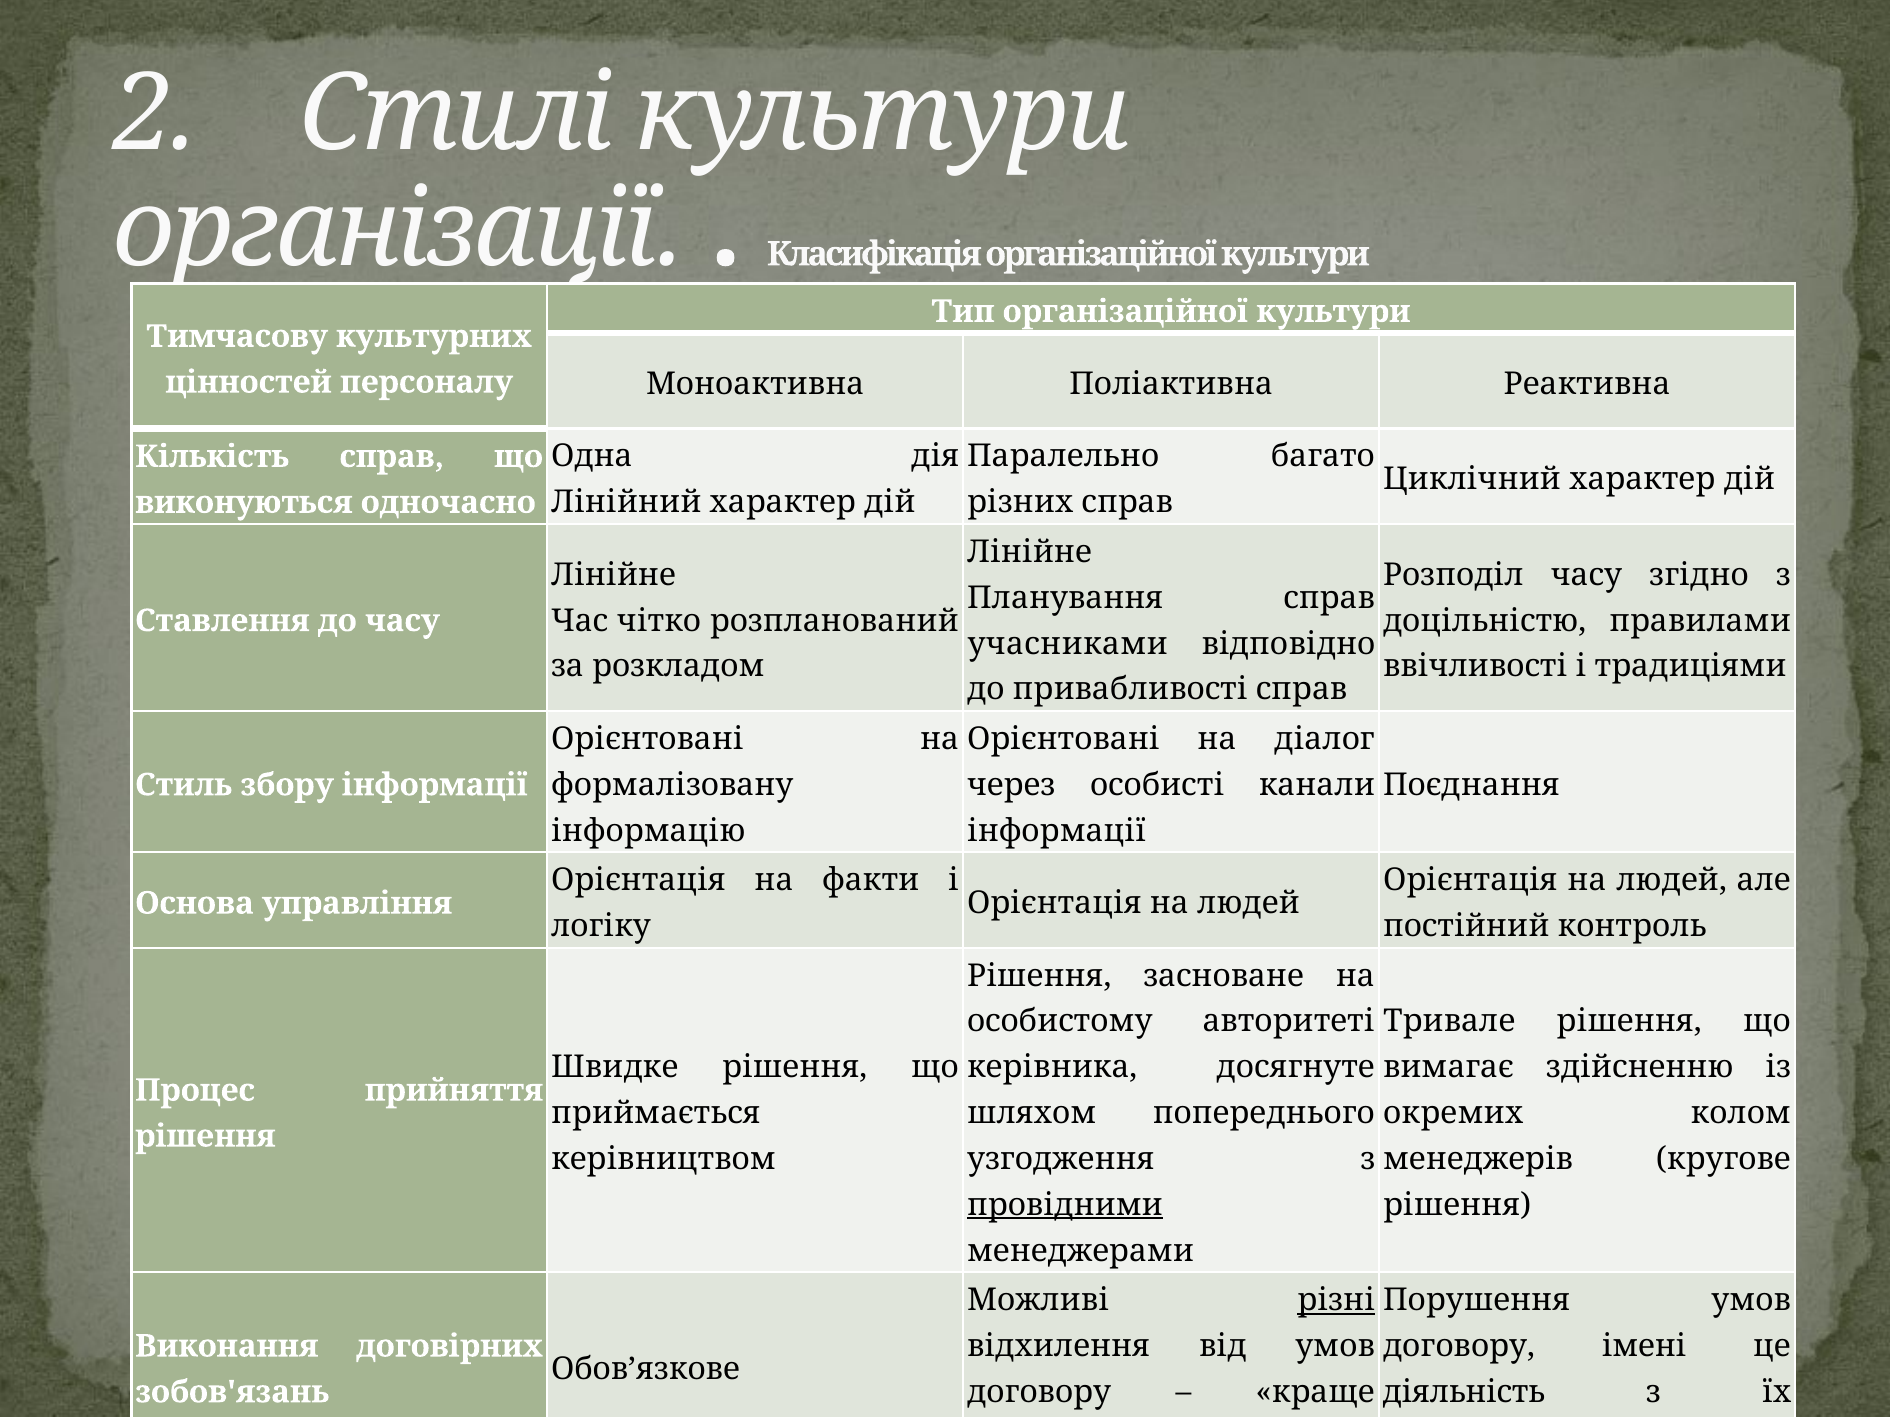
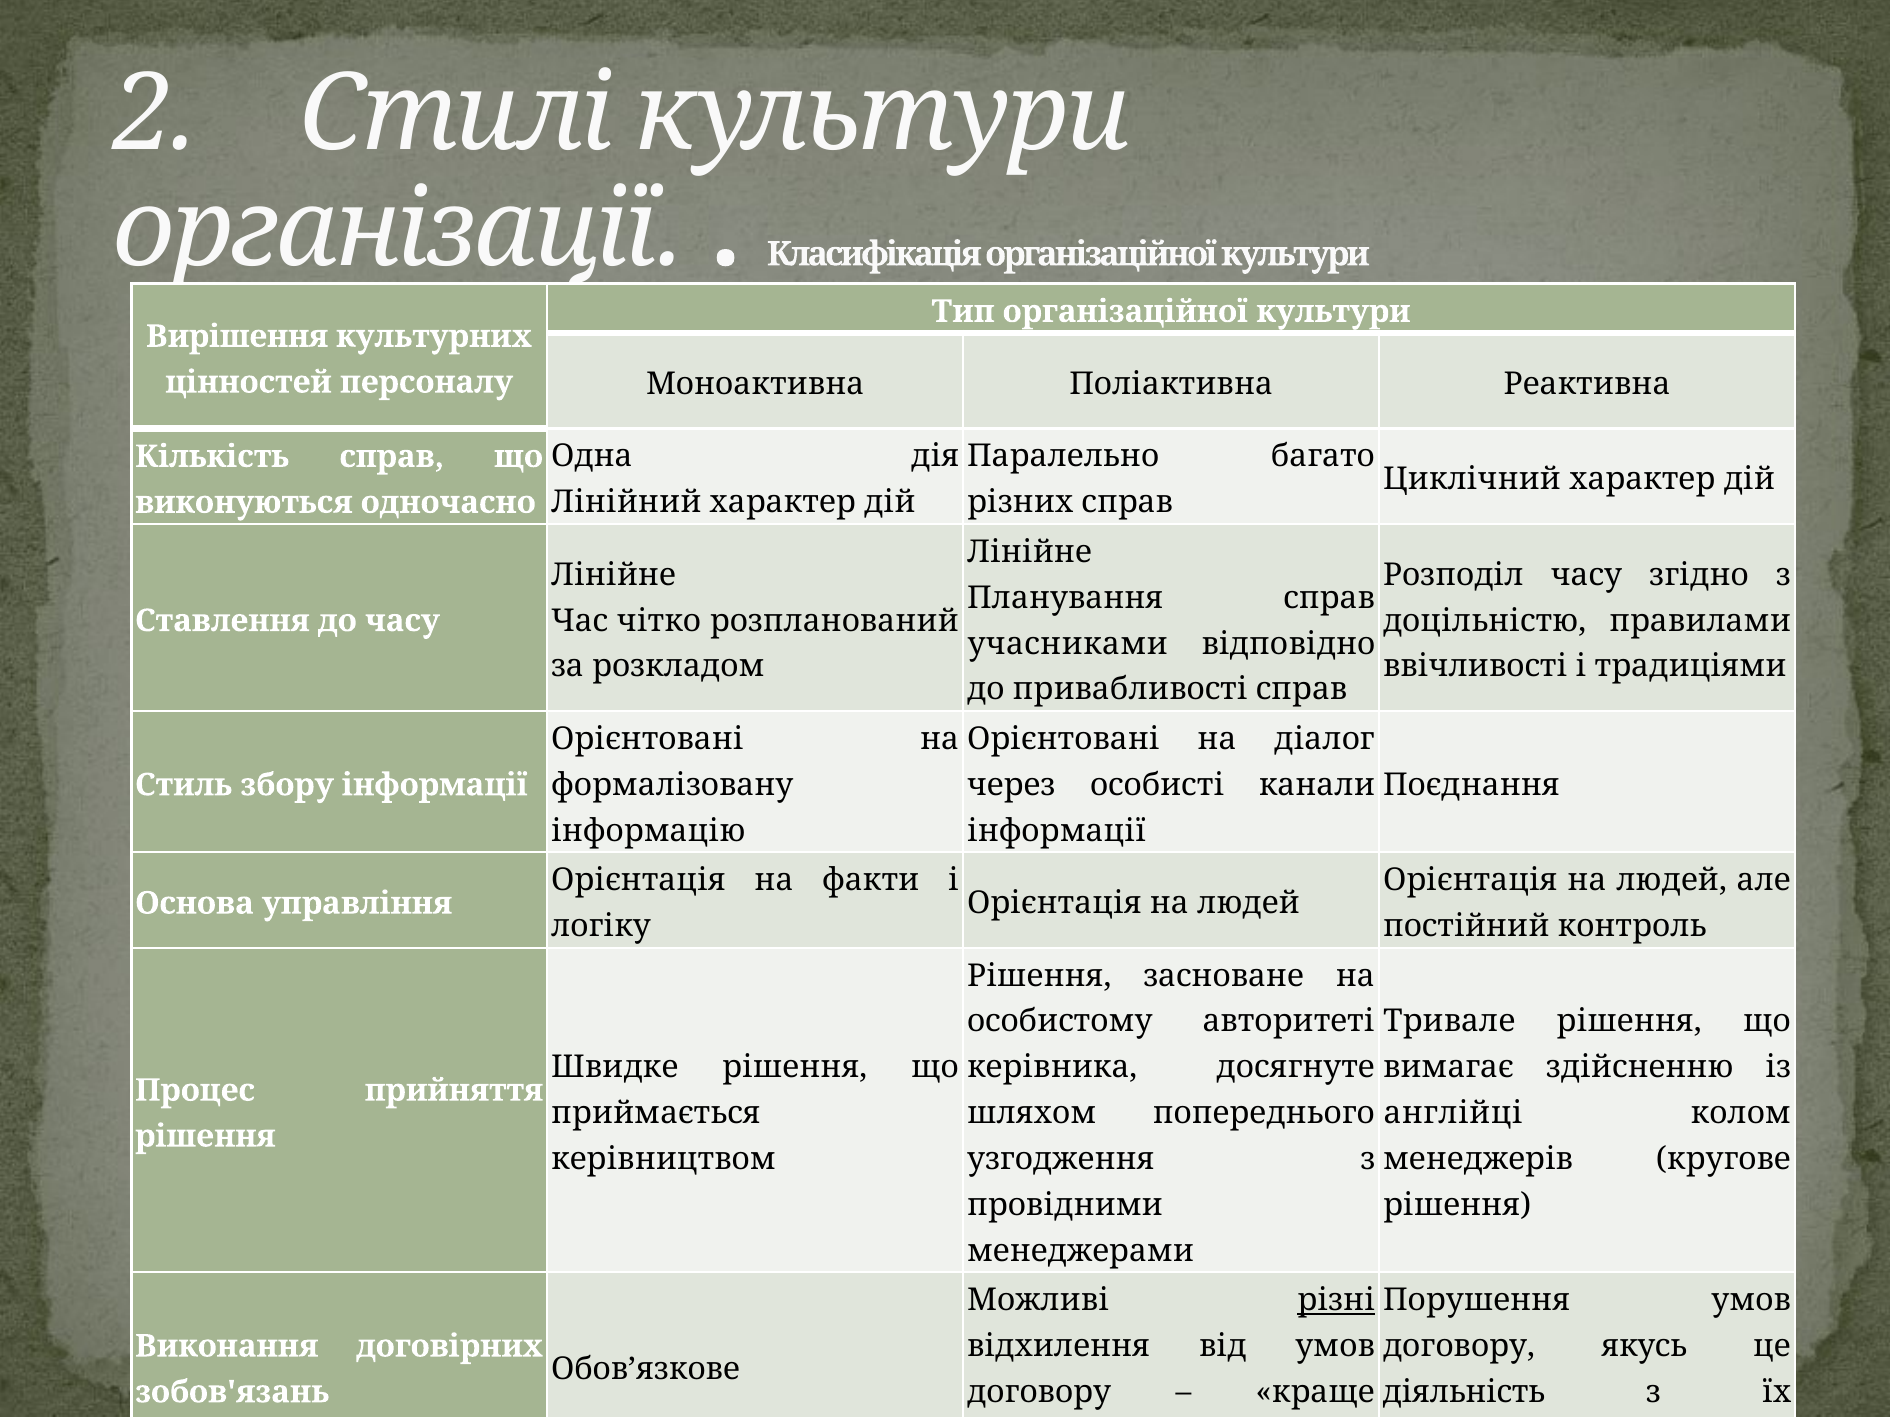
Тимчасову: Тимчасову -> Вирішення
окремих: окремих -> англійці
провідними underline: present -> none
імені: імені -> якусь
